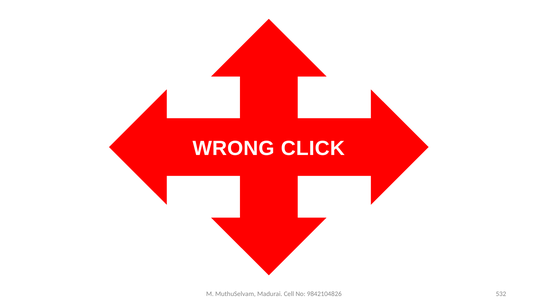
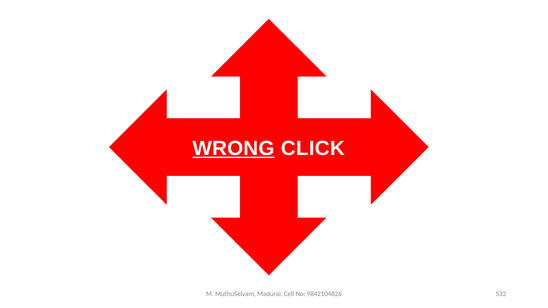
WRONG underline: none -> present
